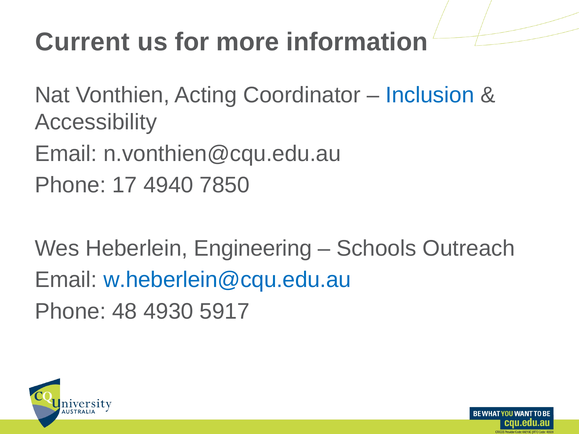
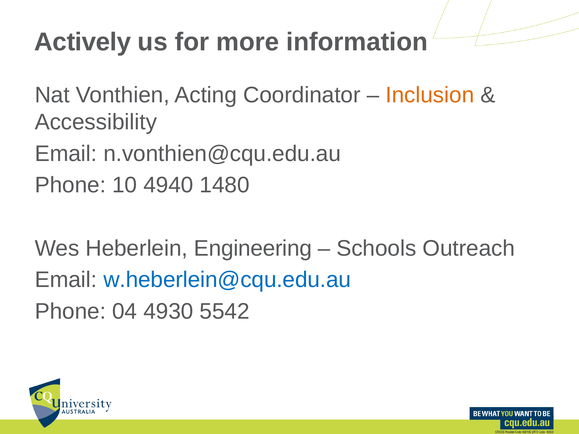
Current: Current -> Actively
Inclusion colour: blue -> orange
17: 17 -> 10
7850: 7850 -> 1480
48: 48 -> 04
5917: 5917 -> 5542
